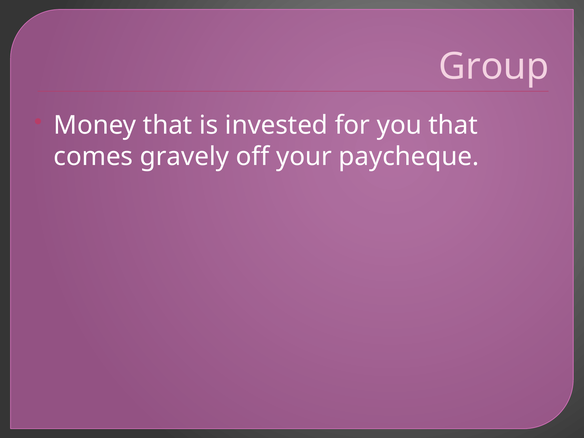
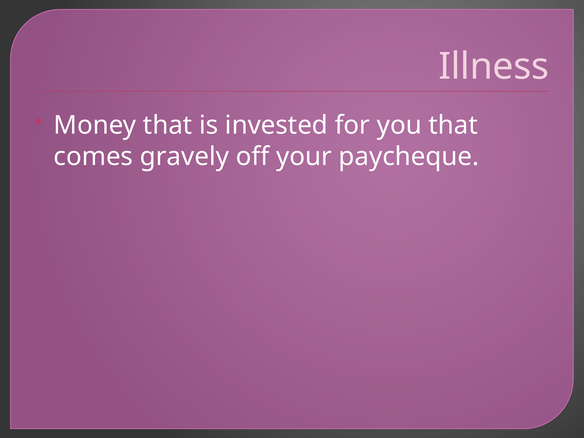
Group: Group -> Illness
